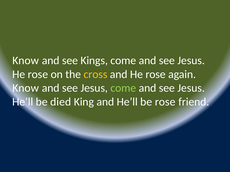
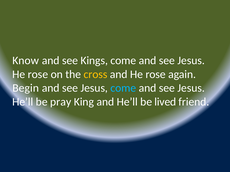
Know at (26, 88): Know -> Begin
come at (123, 88) colour: light green -> light blue
died: died -> pray
be rose: rose -> lived
